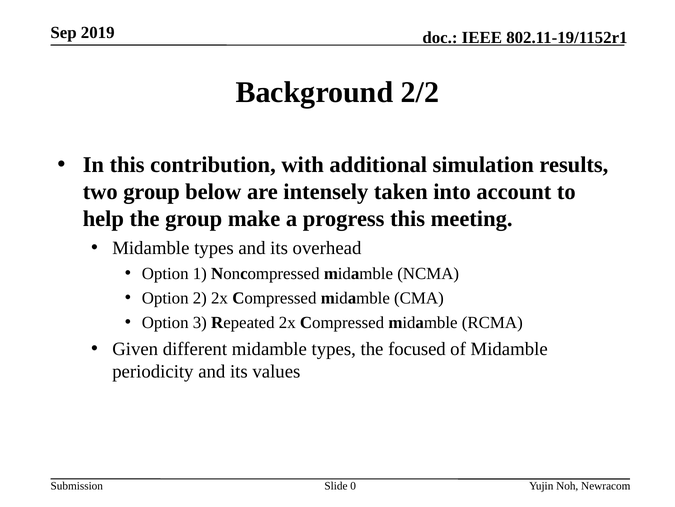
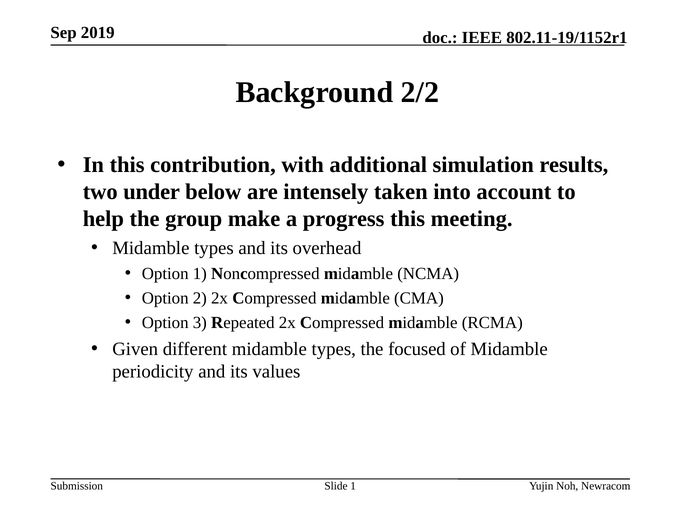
two group: group -> under
Slide 0: 0 -> 1
